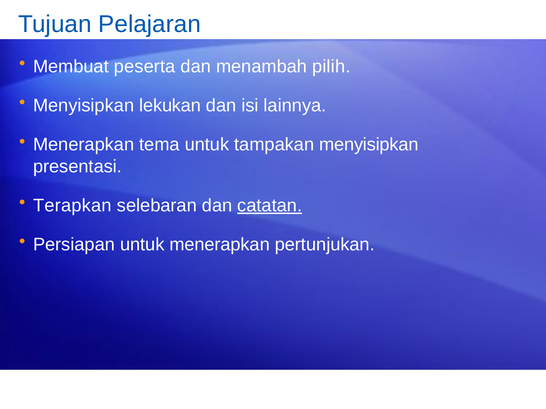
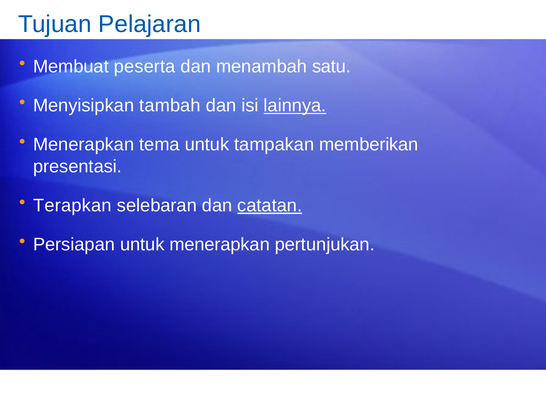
pilih: pilih -> satu
lekukan: lekukan -> tambah
lainnya underline: none -> present
tampakan menyisipkan: menyisipkan -> memberikan
